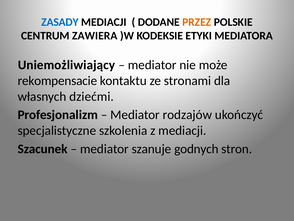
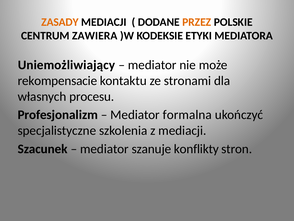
ZASADY colour: blue -> orange
dziećmi: dziećmi -> procesu
rodzajów: rodzajów -> formalna
godnych: godnych -> konflikty
